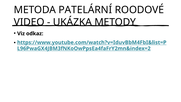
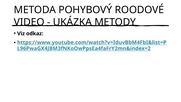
PATELÁRNÍ: PATELÁRNÍ -> POHYBOVÝ
